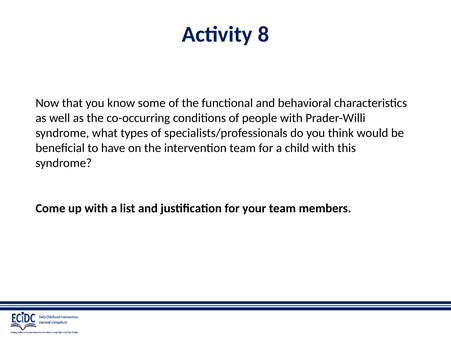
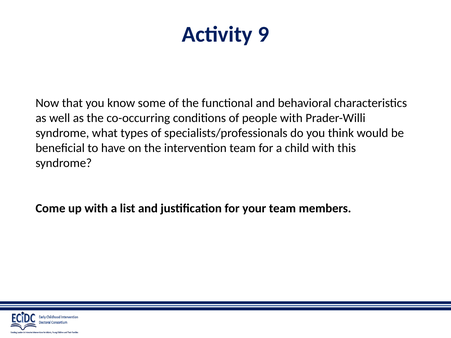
8: 8 -> 9
